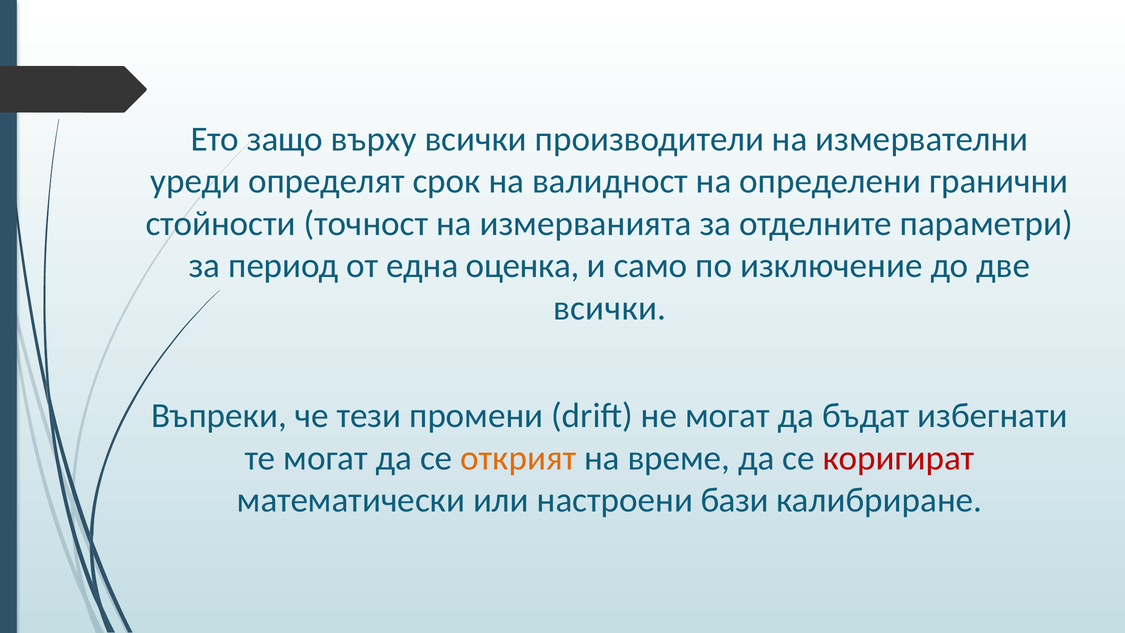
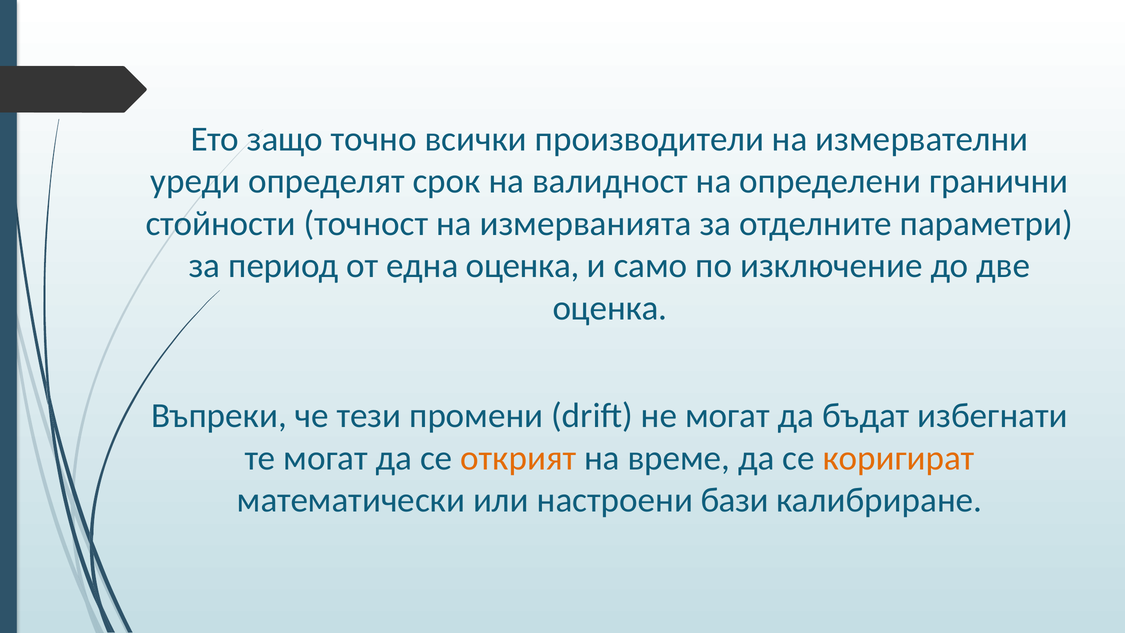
върху: върху -> точно
всички at (610, 308): всички -> оценка
коригират colour: red -> orange
